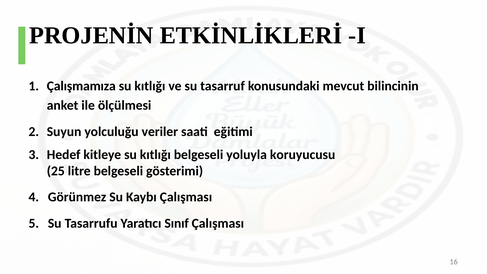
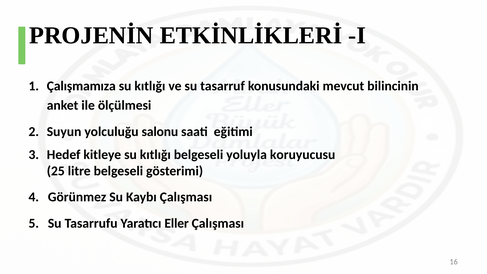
veriler: veriler -> salonu
Sınıf: Sınıf -> Eller
